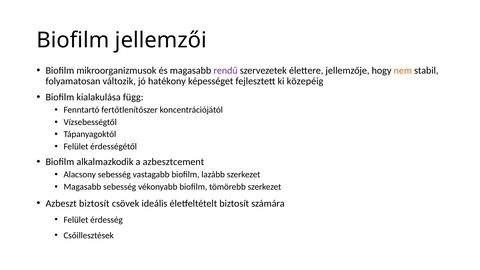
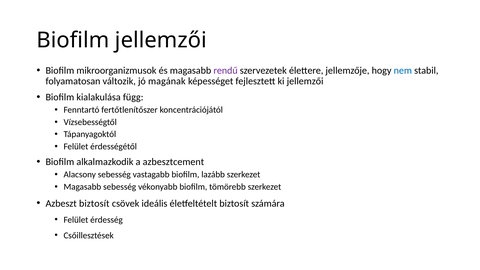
nem colour: orange -> blue
hatékony: hatékony -> magának
ki közepéig: közepéig -> jellemzői
